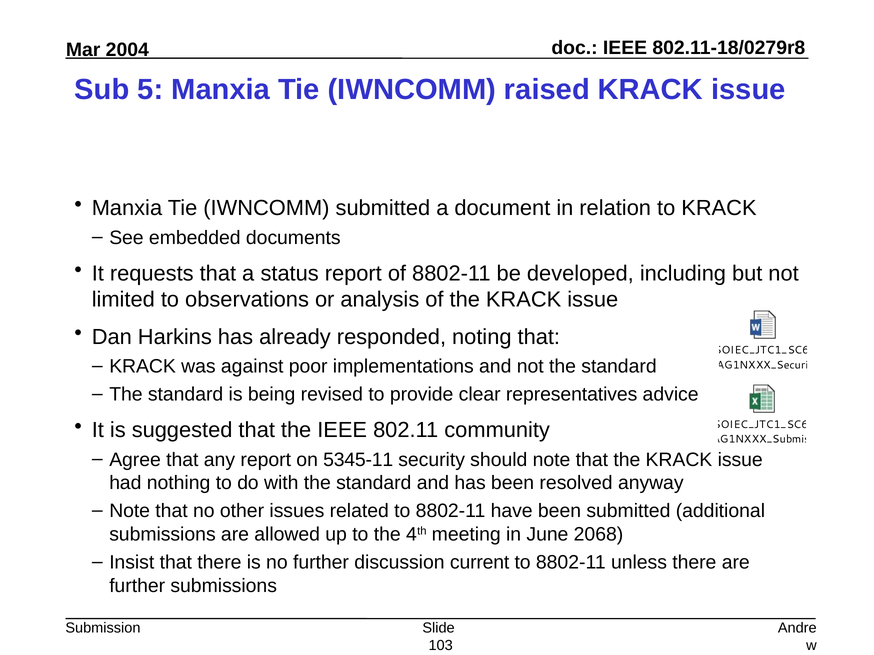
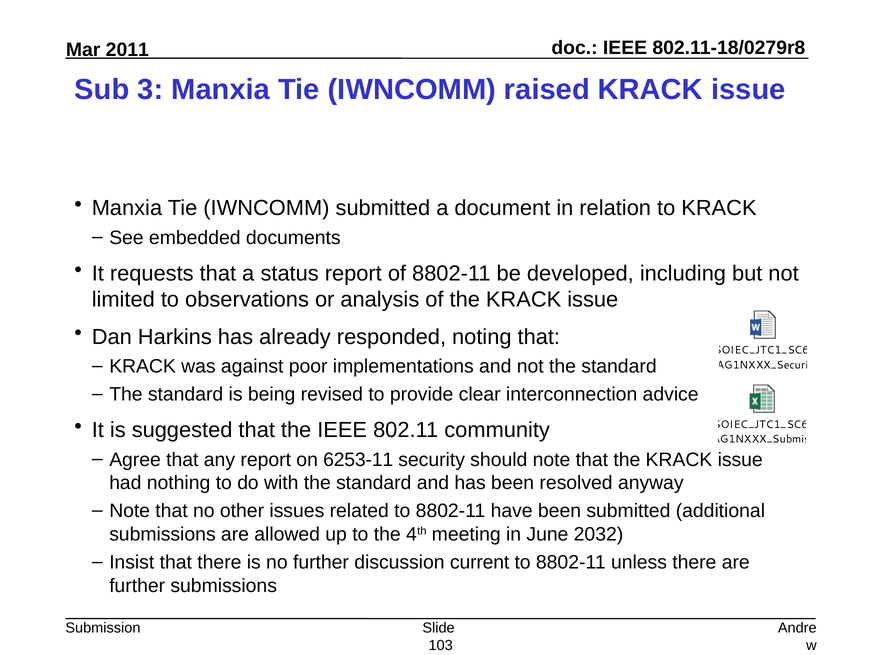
2004: 2004 -> 2011
5: 5 -> 3
representatives: representatives -> interconnection
5345-11: 5345-11 -> 6253-11
2068: 2068 -> 2032
